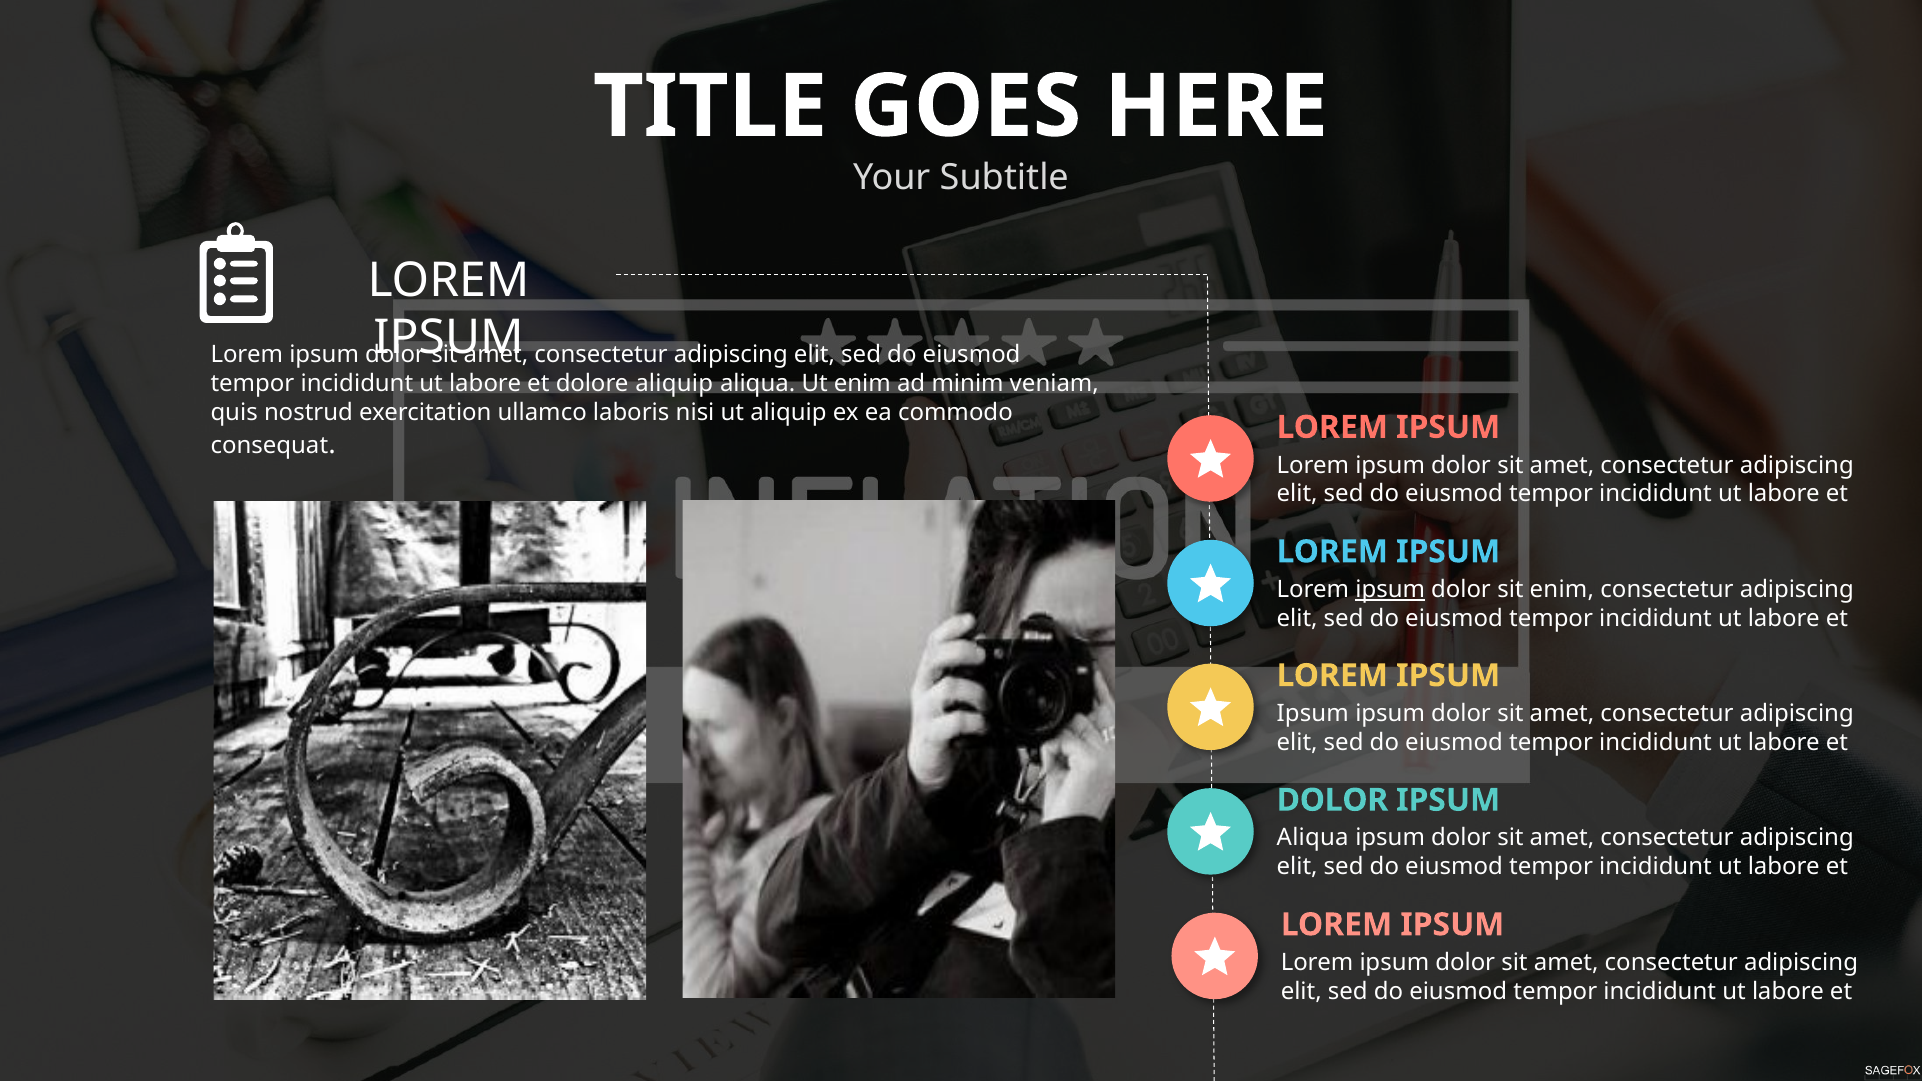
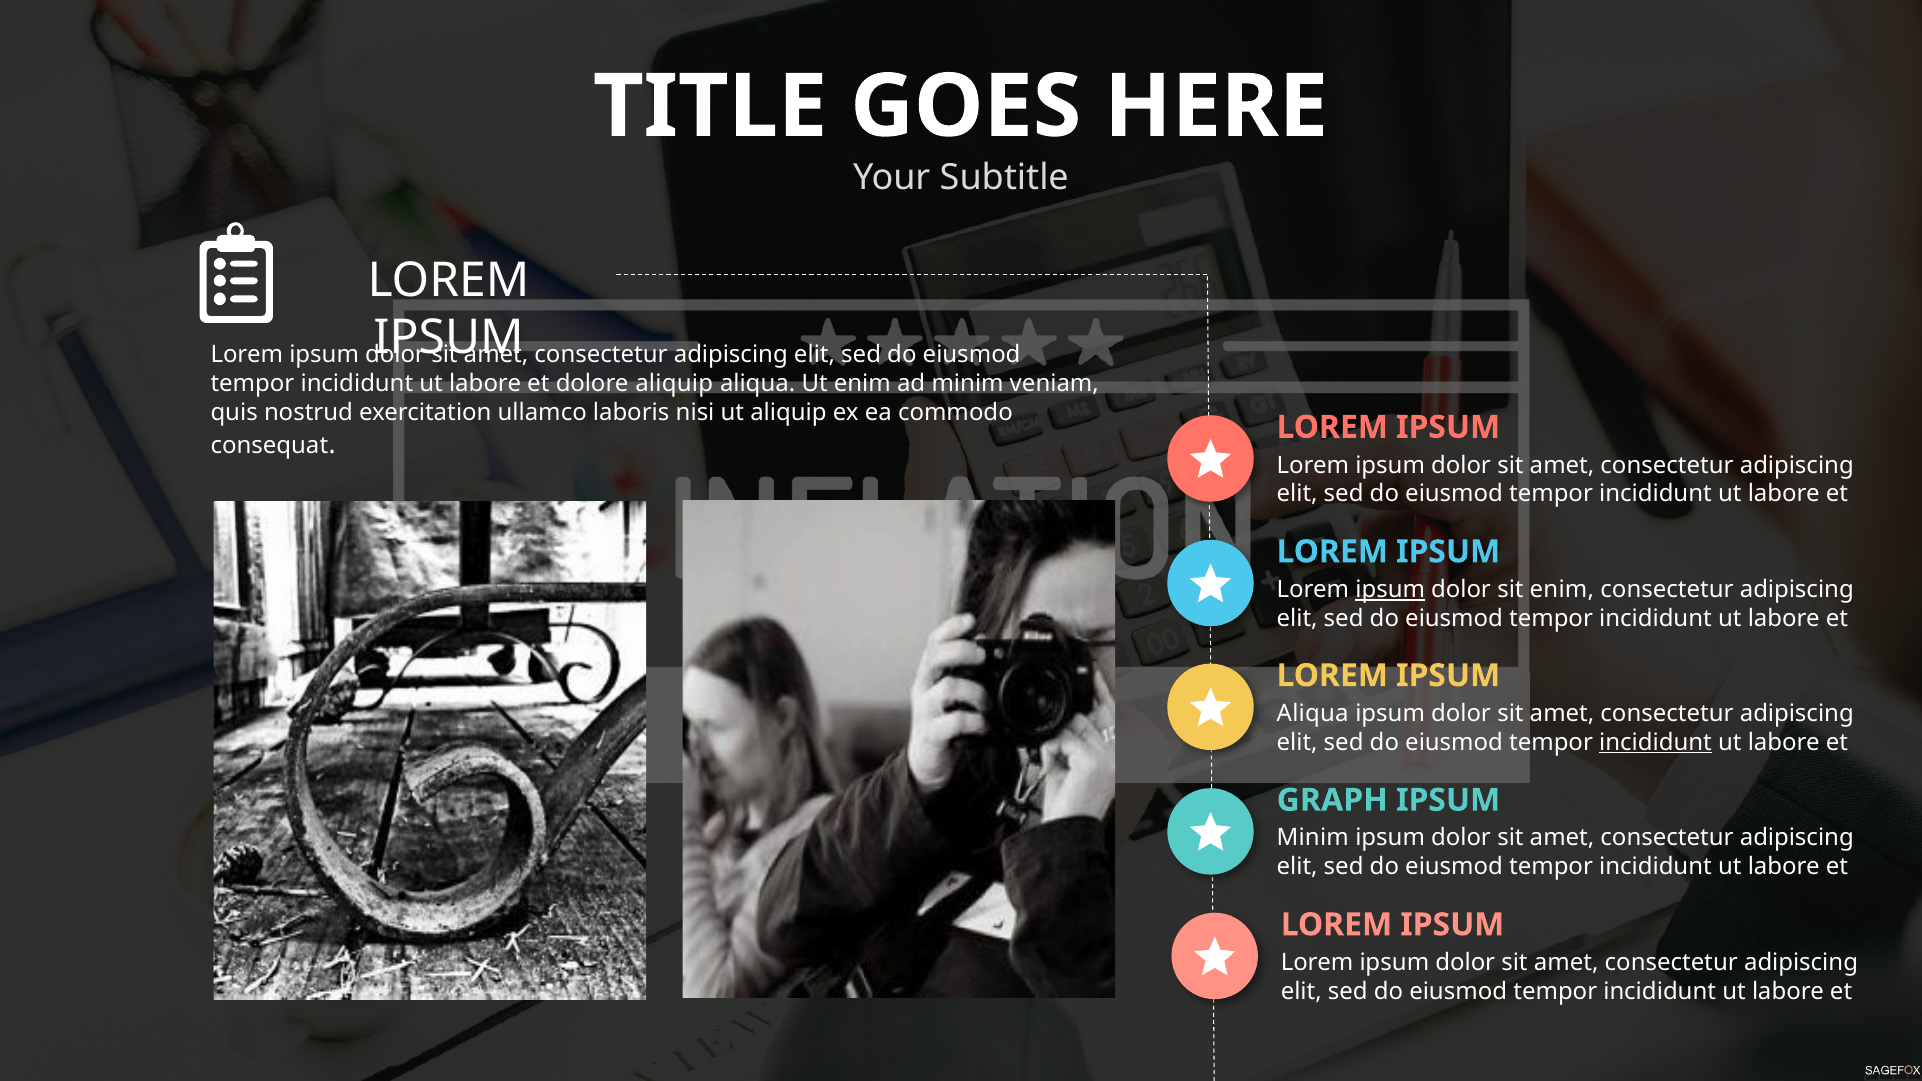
Ipsum at (1313, 714): Ipsum -> Aliqua
incididunt at (1656, 742) underline: none -> present
DOLOR at (1332, 800): DOLOR -> GRAPH
Aliqua at (1313, 838): Aliqua -> Minim
